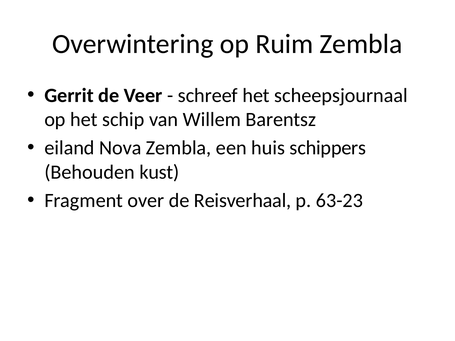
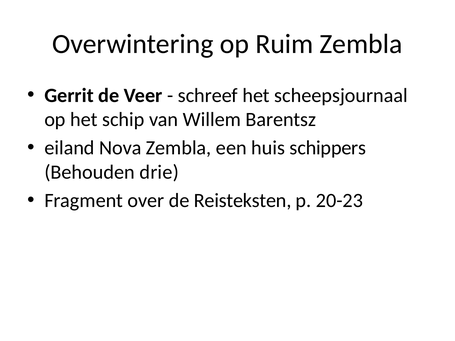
kust: kust -> drie
Reisverhaal: Reisverhaal -> Reisteksten
63-23: 63-23 -> 20-23
